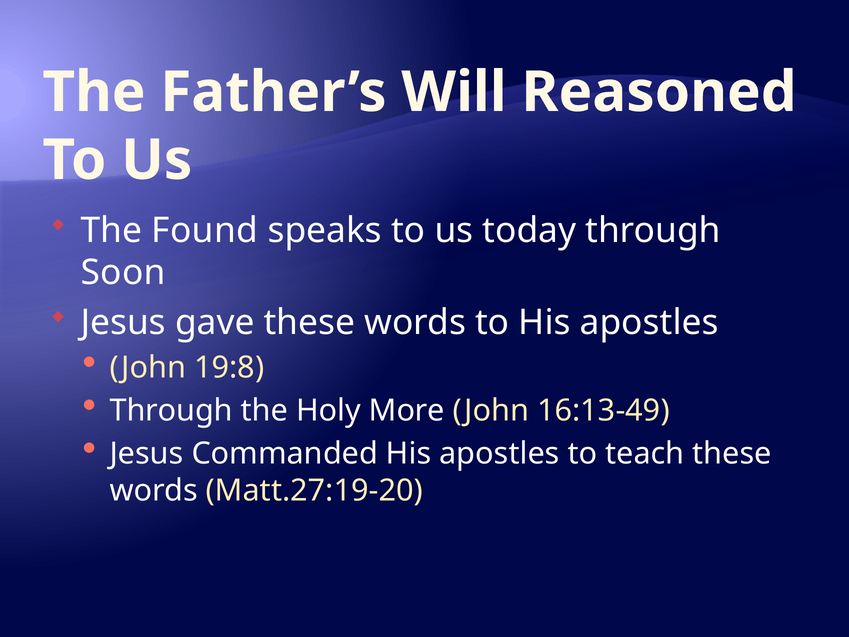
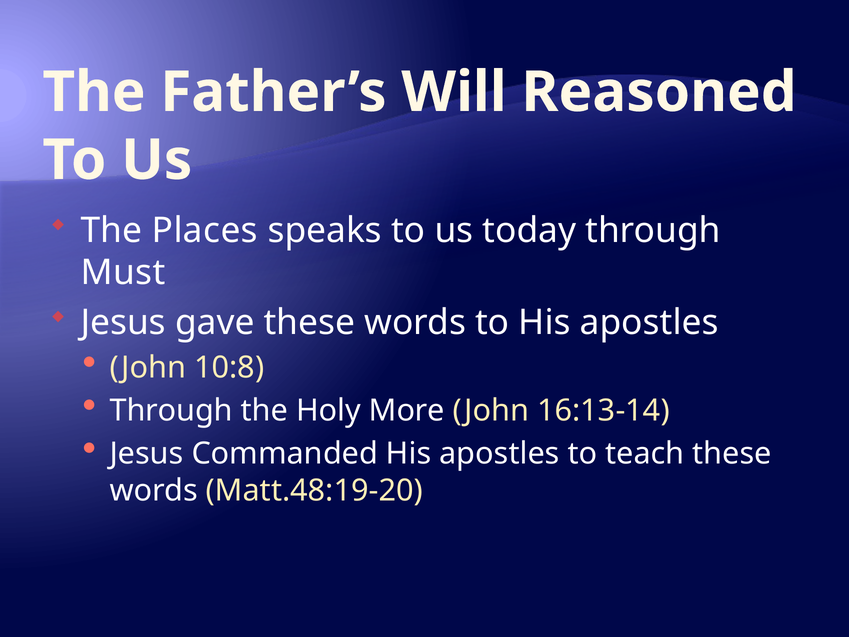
Found: Found -> Places
Soon: Soon -> Must
19:8: 19:8 -> 10:8
16:13-49: 16:13-49 -> 16:13-14
Matt.27:19-20: Matt.27:19-20 -> Matt.48:19-20
